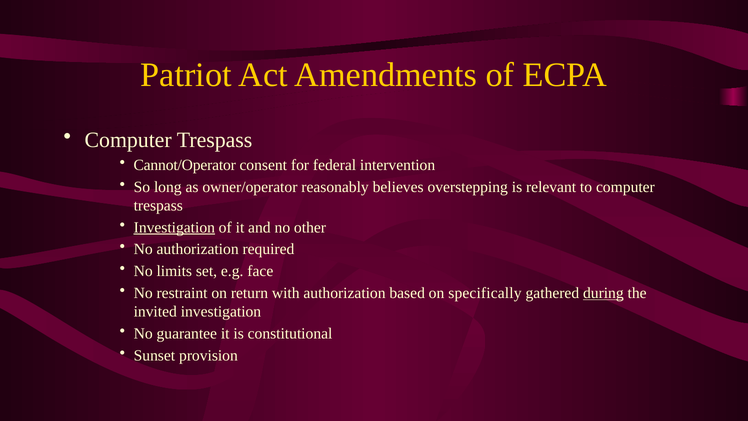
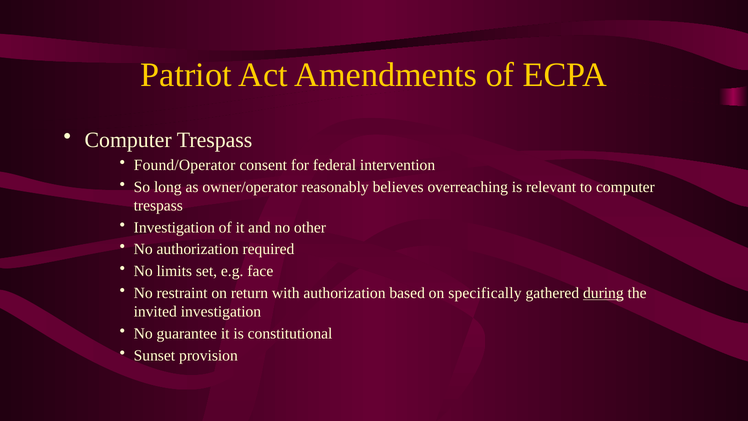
Cannot/Operator: Cannot/Operator -> Found/Operator
overstepping: overstepping -> overreaching
Investigation at (174, 227) underline: present -> none
